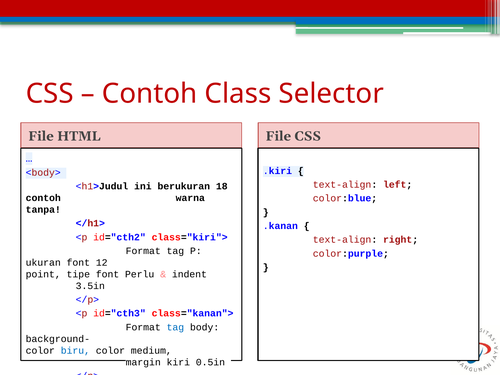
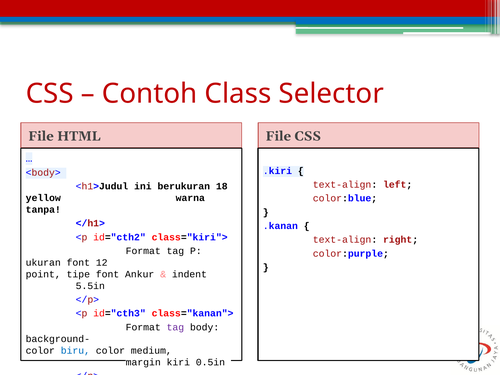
contoh at (43, 198): contoh -> yellow
Perlu: Perlu -> Ankur
3.5in: 3.5in -> 5.5in
tag at (175, 327) colour: blue -> purple
